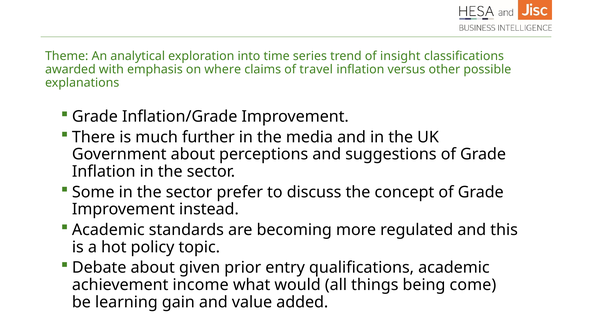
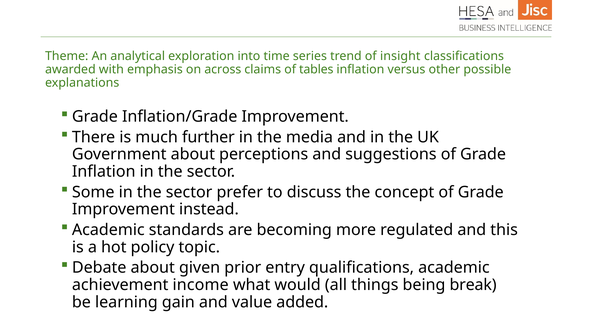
where: where -> across
travel: travel -> tables
come: come -> break
